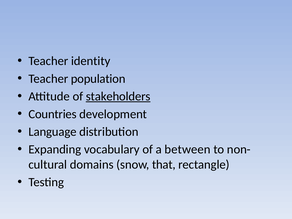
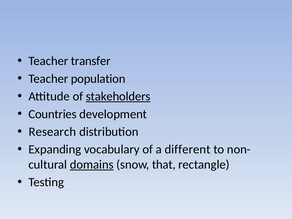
identity: identity -> transfer
Language: Language -> Research
between: between -> different
domains underline: none -> present
